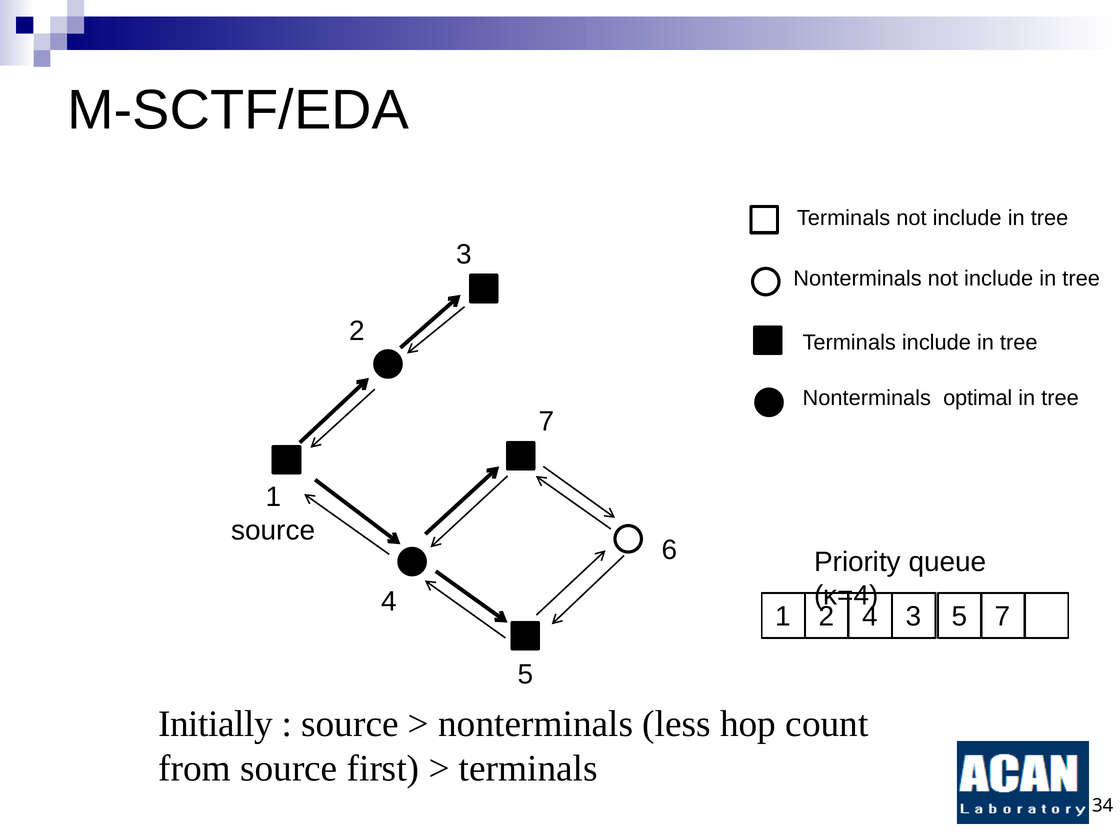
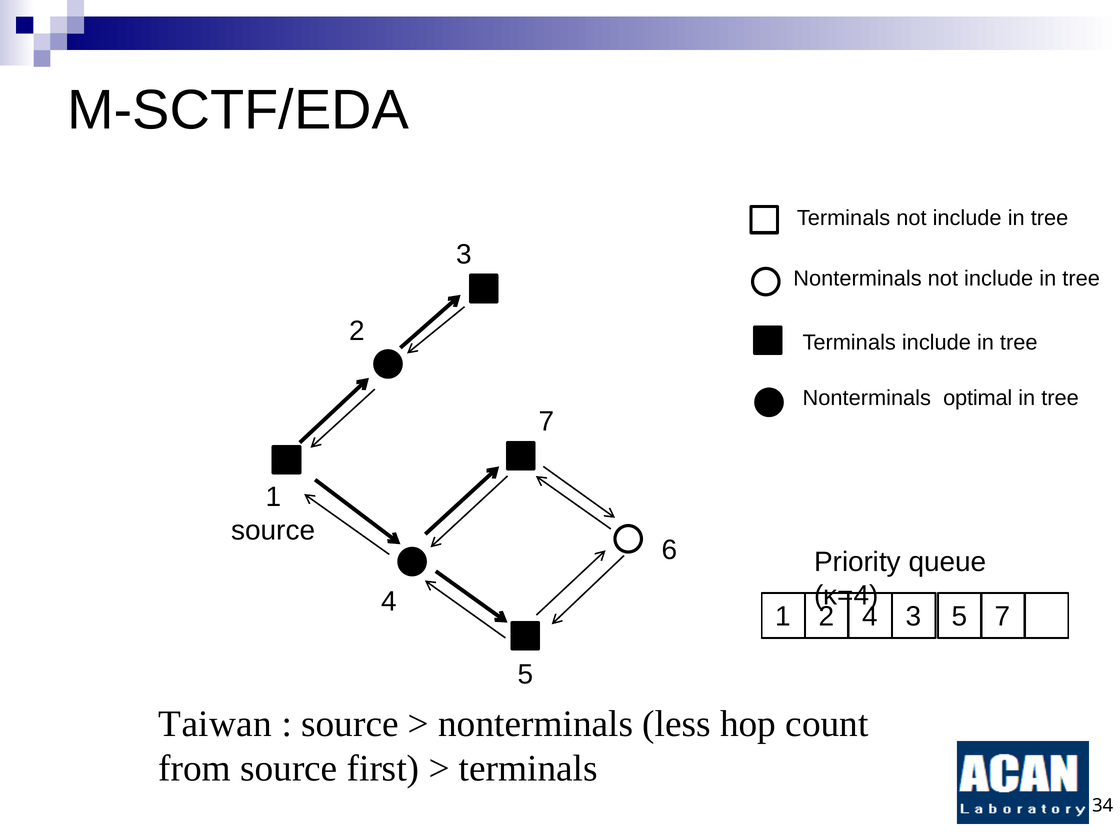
Initially: Initially -> Taiwan
